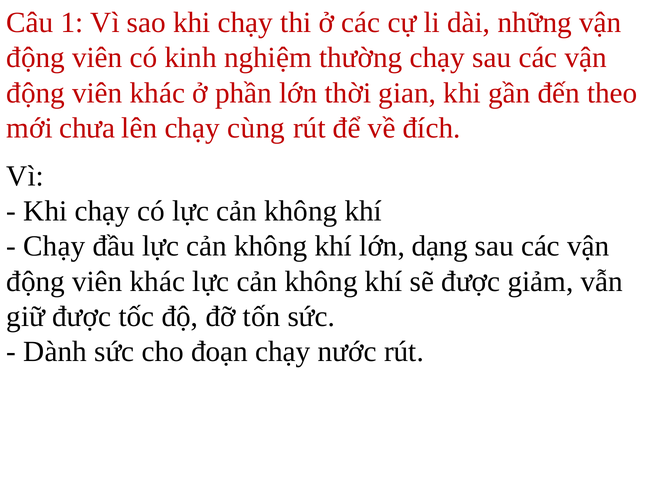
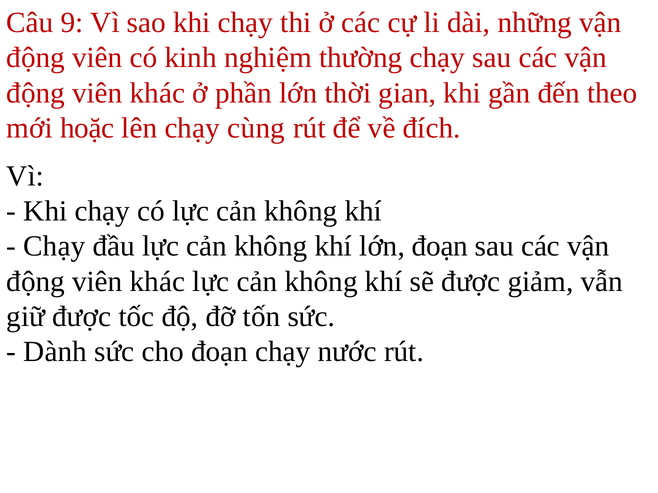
1: 1 -> 9
chưa: chưa -> hoặc
lớn dạng: dạng -> đoạn
